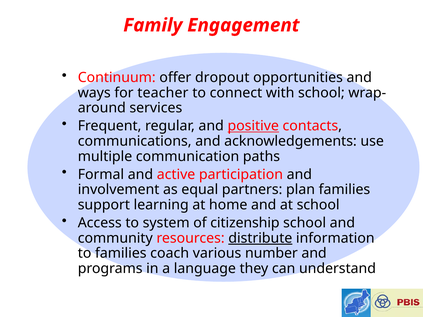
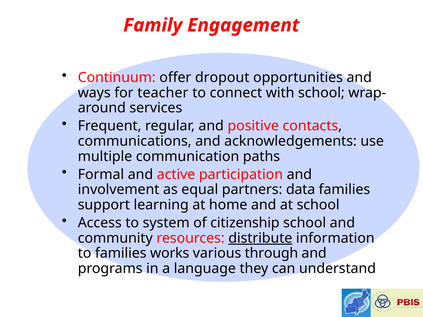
positive underline: present -> none
plan: plan -> data
coach: coach -> works
number: number -> through
